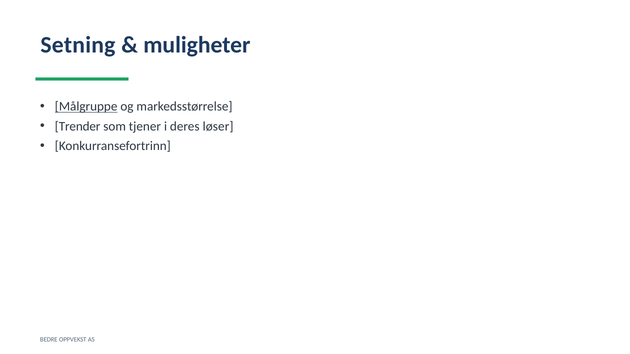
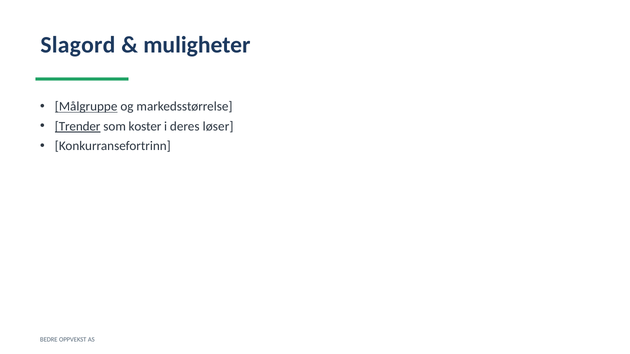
Setning: Setning -> Slagord
Trender underline: none -> present
tjener: tjener -> koster
